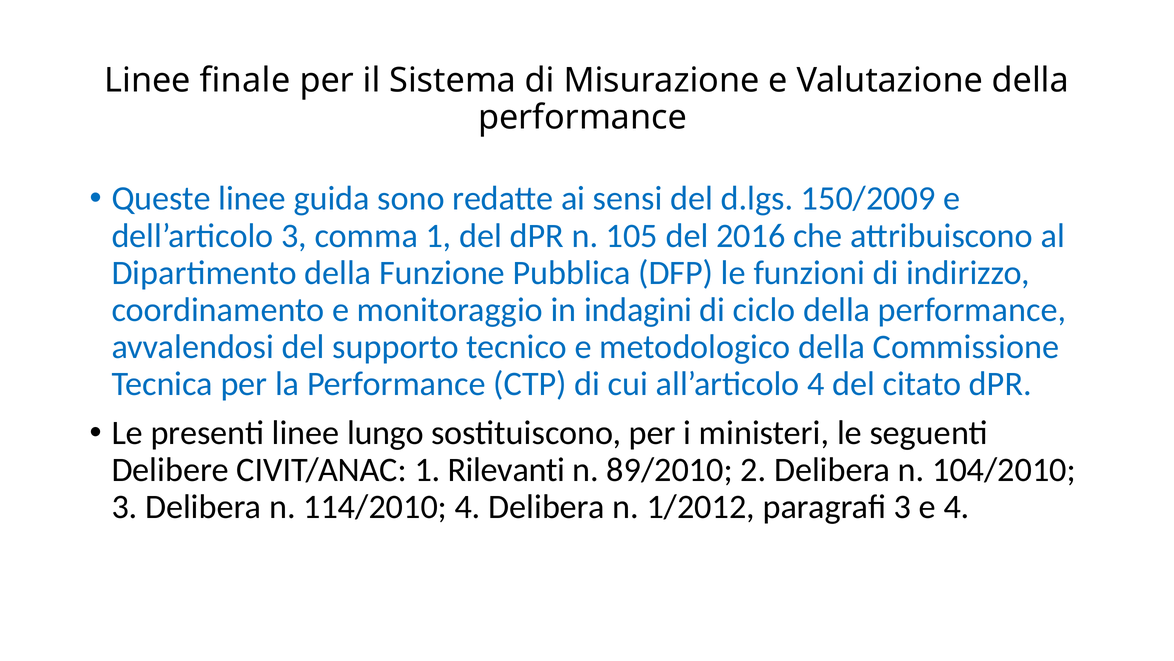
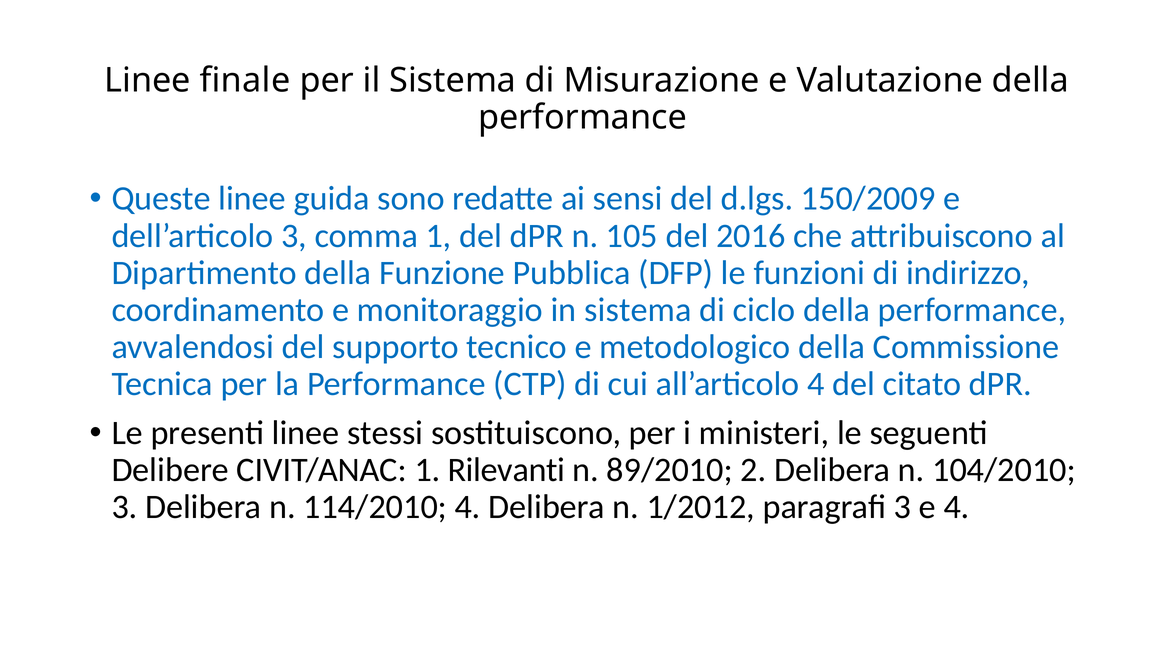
in indagini: indagini -> sistema
lungo: lungo -> stessi
